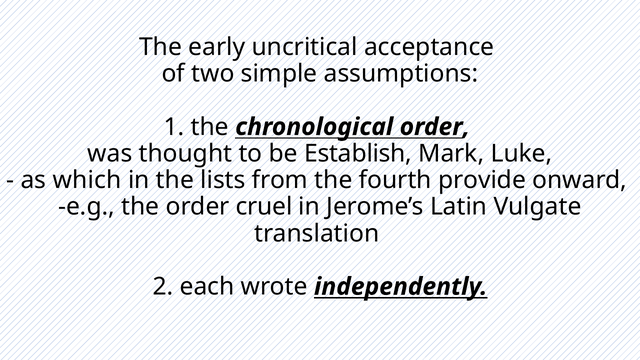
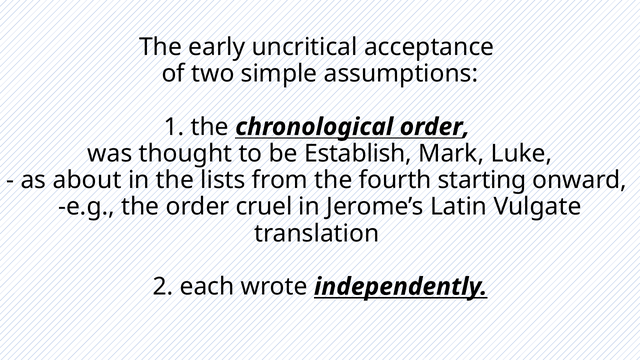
which: which -> about
provide: provide -> starting
